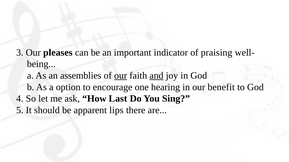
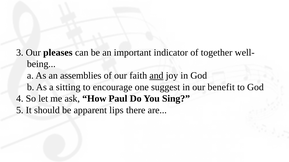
praising: praising -> together
our at (121, 76) underline: present -> none
option: option -> sitting
hearing: hearing -> suggest
Last: Last -> Paul
